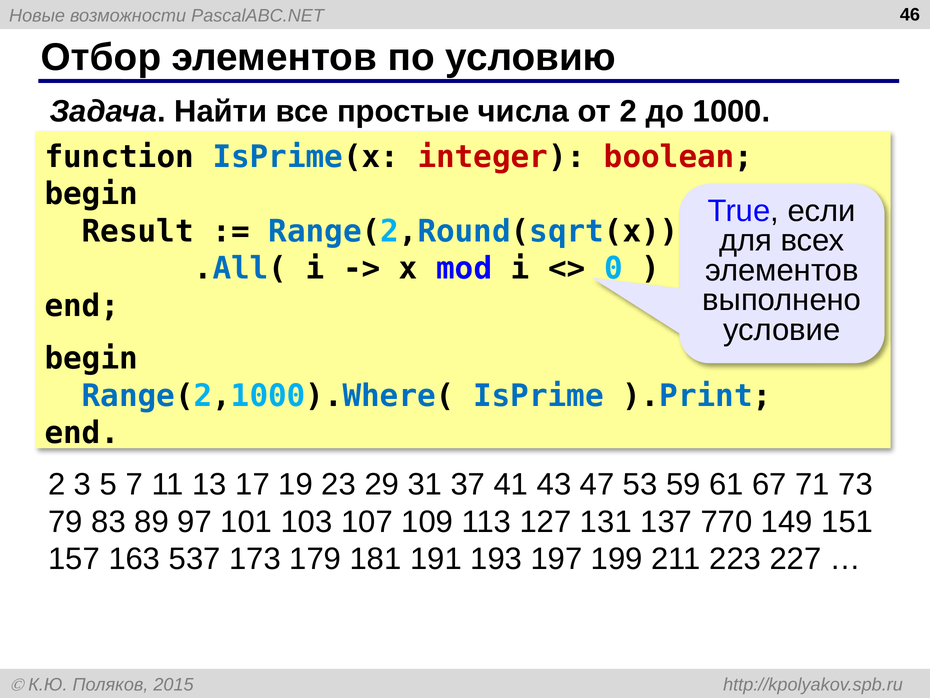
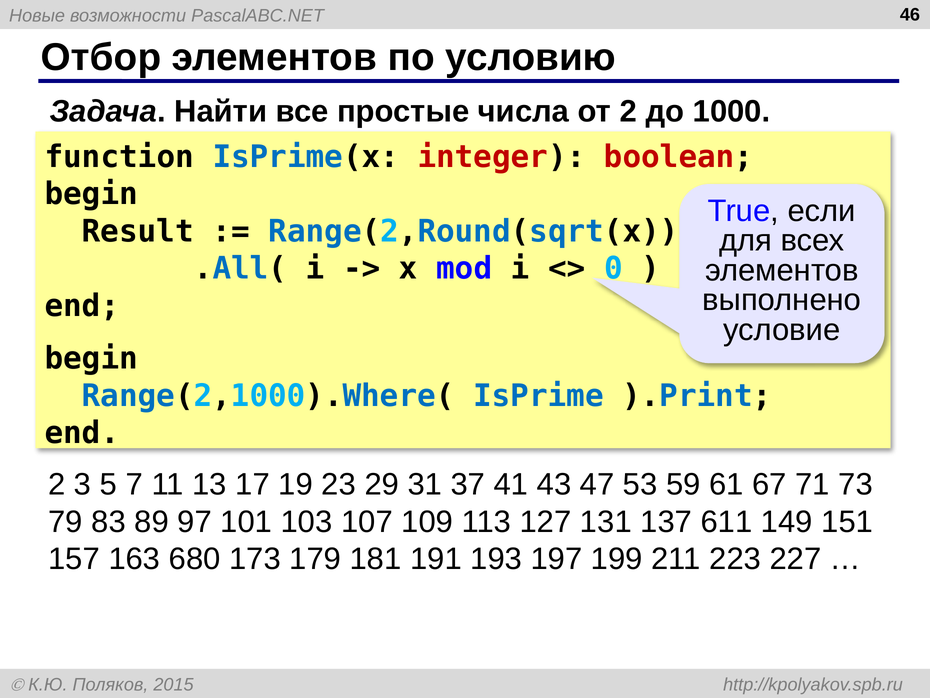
770: 770 -> 611
537: 537 -> 680
